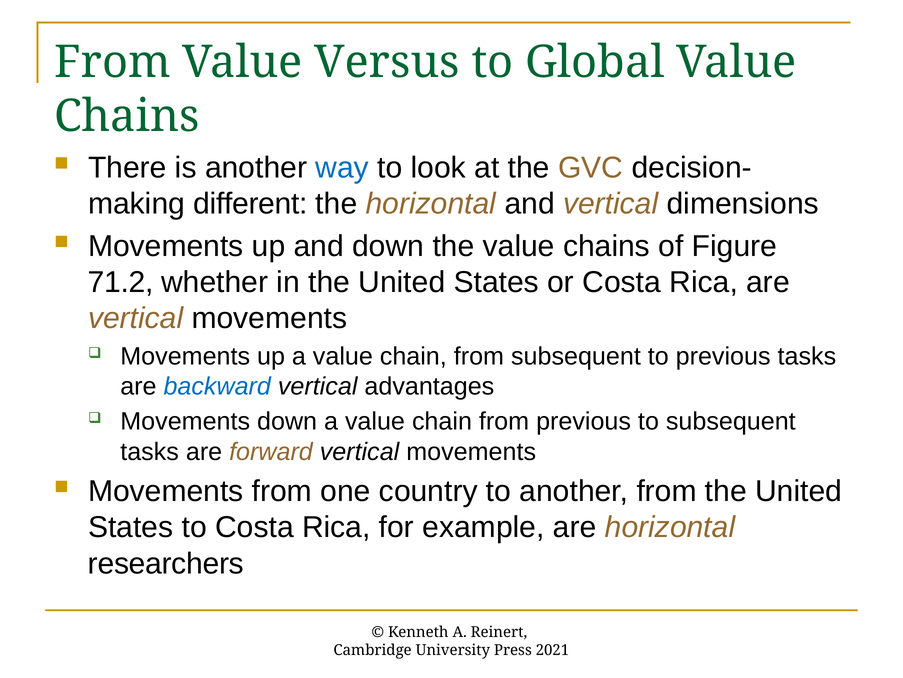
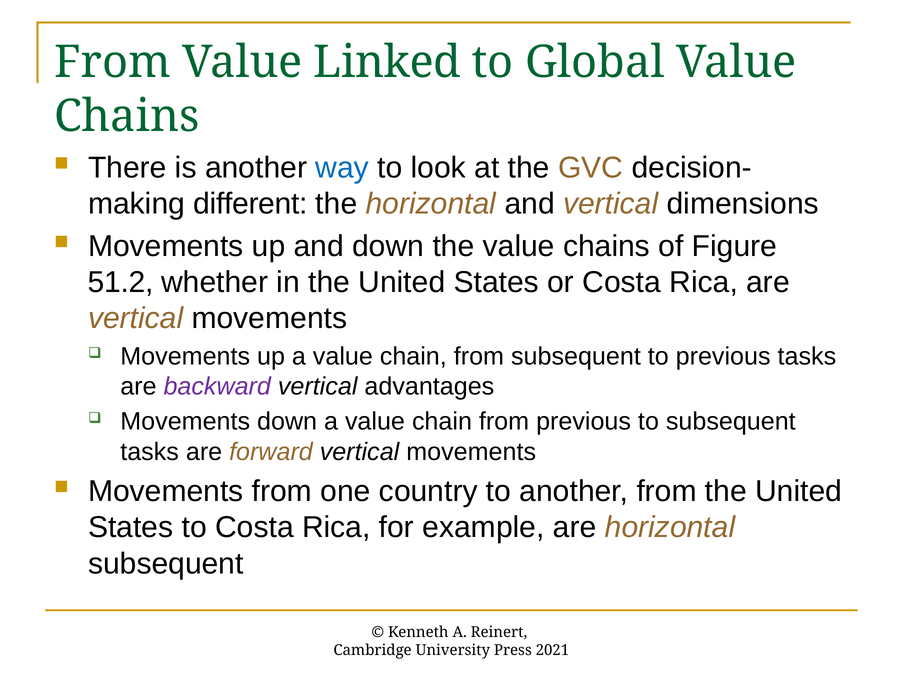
Versus: Versus -> Linked
71.2: 71.2 -> 51.2
backward colour: blue -> purple
researchers at (166, 563): researchers -> subsequent
